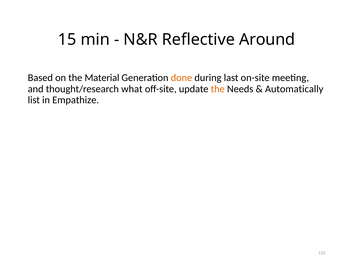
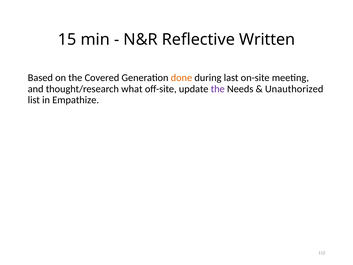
Around: Around -> Written
Material: Material -> Covered
the at (218, 89) colour: orange -> purple
Automatically: Automatically -> Unauthorized
